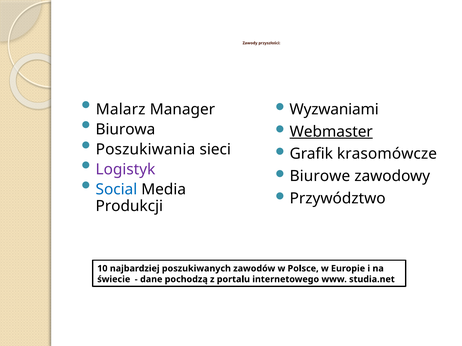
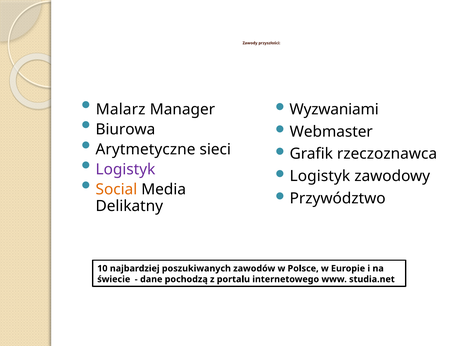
Webmaster underline: present -> none
Poszukiwania: Poszukiwania -> Arytmetyczne
krasomówcze: krasomówcze -> rzeczoznawca
Biurowe at (320, 176): Biurowe -> Logistyk
Social colour: blue -> orange
Produkcji: Produkcji -> Delikatny
